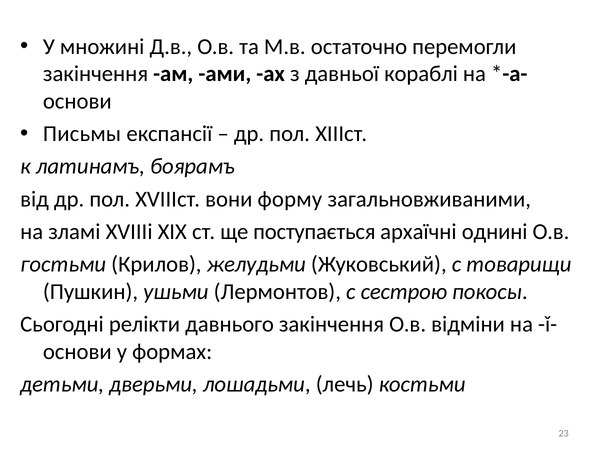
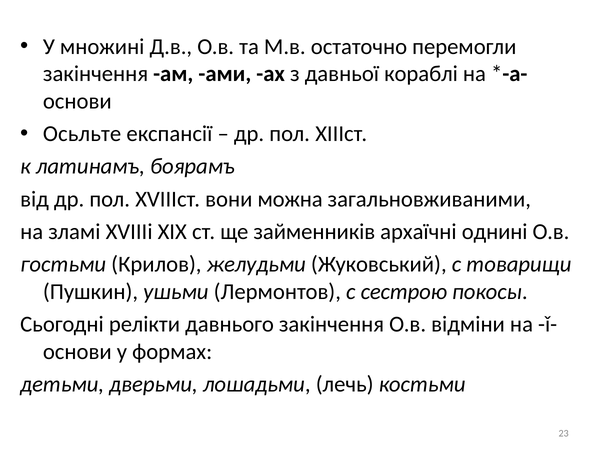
Письмы: Письмы -> Осьльте
форму: форму -> можна
поступається: поступається -> займенників
